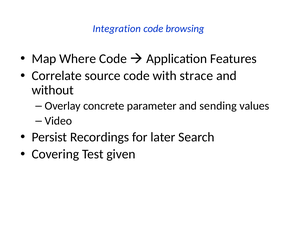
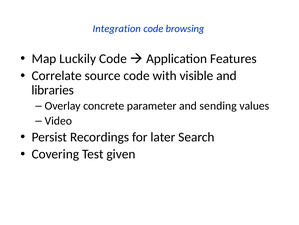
Where: Where -> Luckily
strace: strace -> visible
without: without -> libraries
